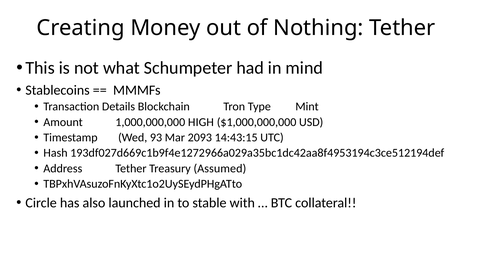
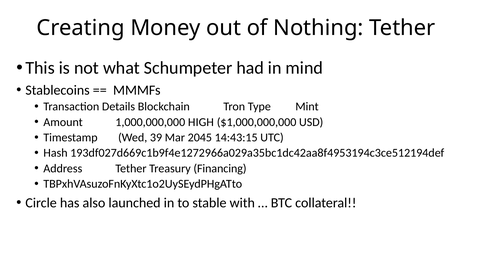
93: 93 -> 39
2093: 2093 -> 2045
Assumed: Assumed -> Financing
